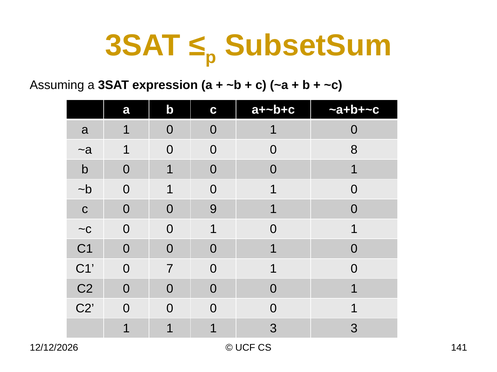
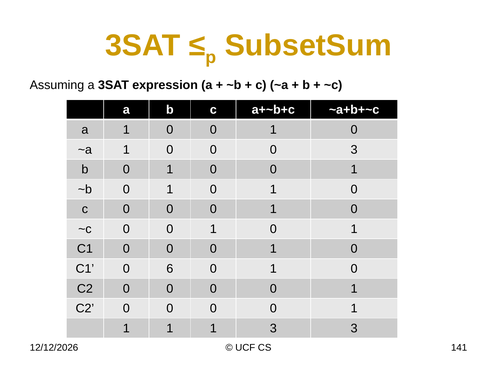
0 8: 8 -> 3
c 0 0 9: 9 -> 0
7: 7 -> 6
